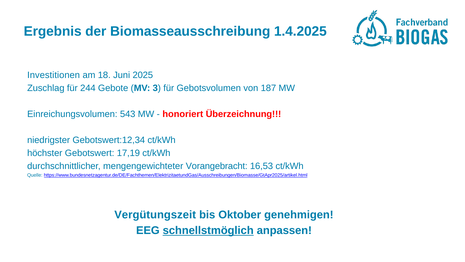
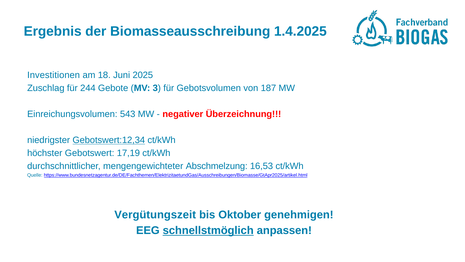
honoriert: honoriert -> negativer
Gebotswert:12,34 underline: none -> present
Vorangebracht: Vorangebracht -> Abschmelzung
